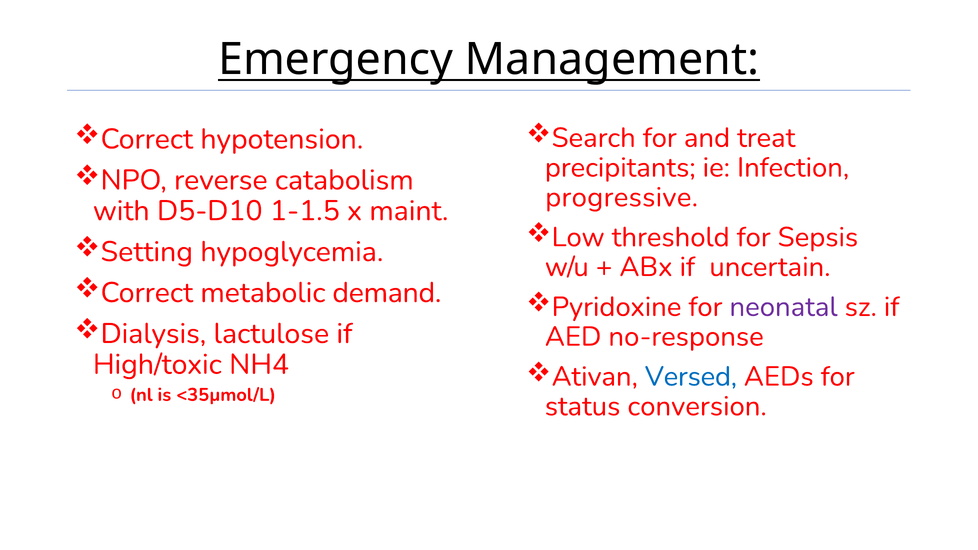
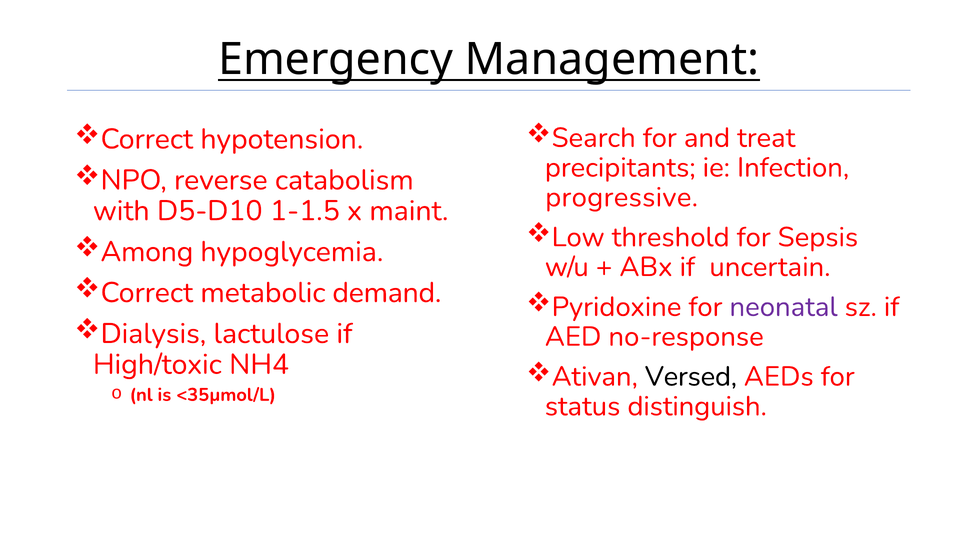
Setting: Setting -> Among
Versed colour: blue -> black
conversion: conversion -> distinguish
